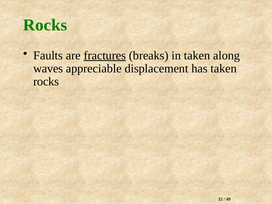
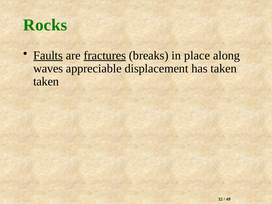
Faults underline: none -> present
in taken: taken -> place
rocks at (46, 82): rocks -> taken
